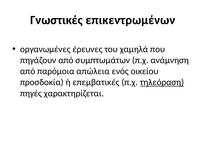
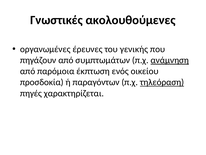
επικεντρωμένων: επικεντρωμένων -> ακολουθούμενες
χαμηλά: χαμηλά -> γενικής
ανάμνηση underline: none -> present
απώλεια: απώλεια -> έκπτωση
επεμβατικές: επεμβατικές -> παραγόντων
